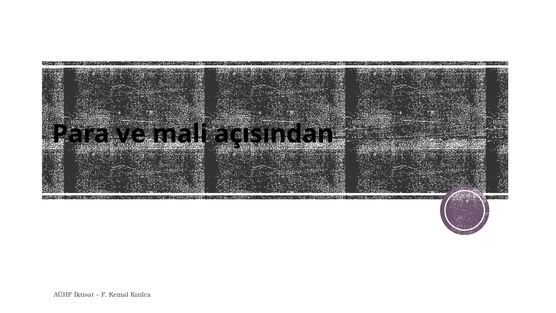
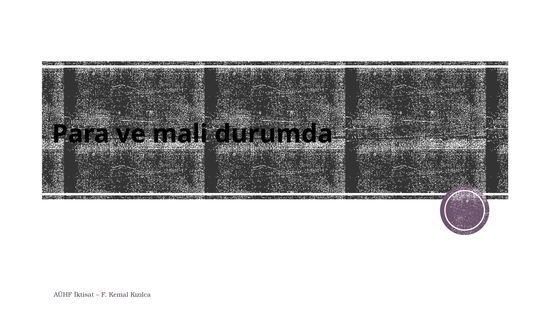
açısından: açısından -> durumda
